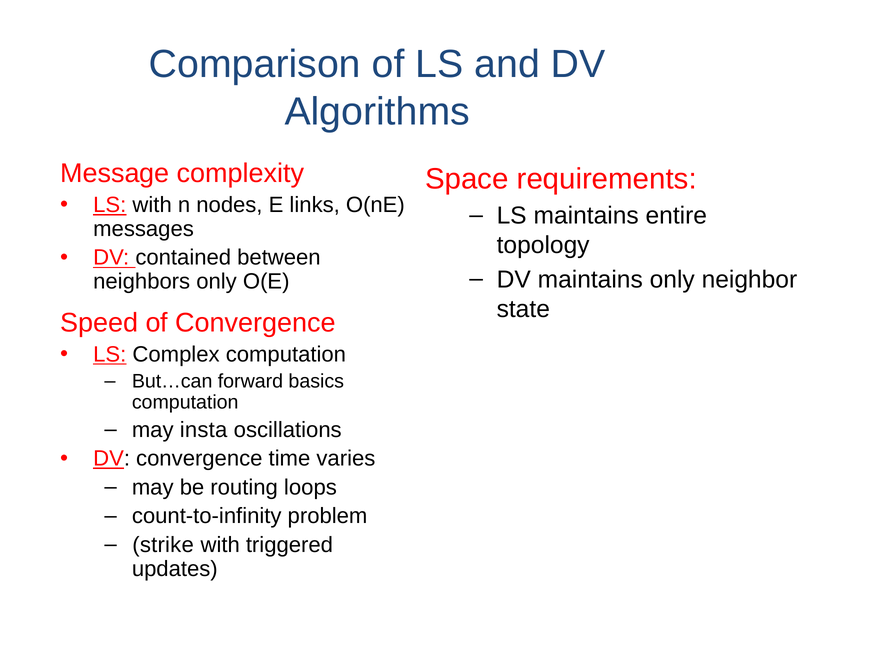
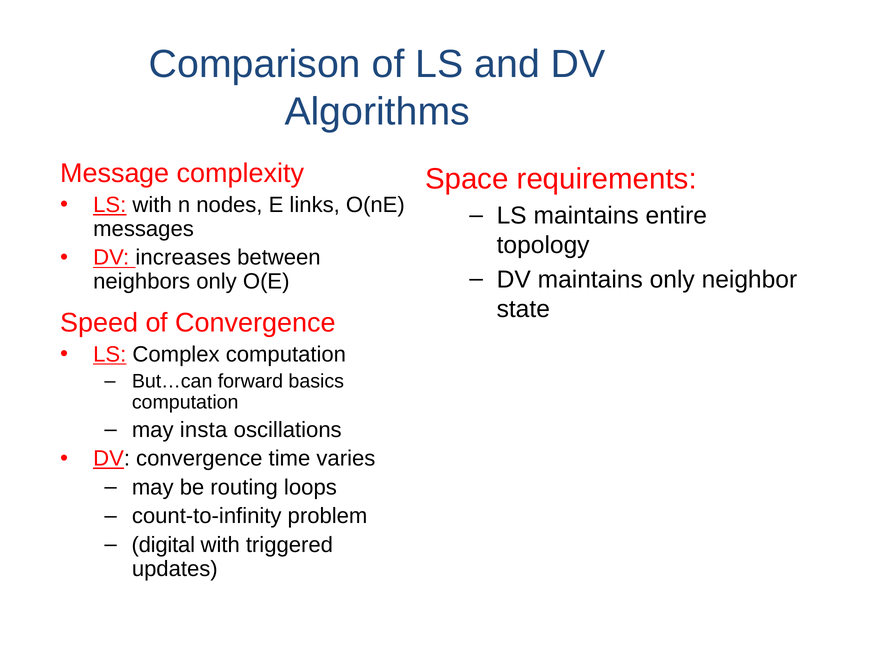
contained: contained -> increases
strike: strike -> digital
